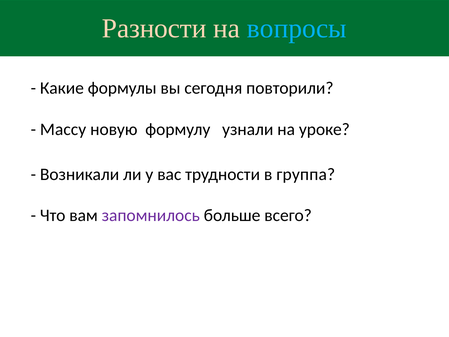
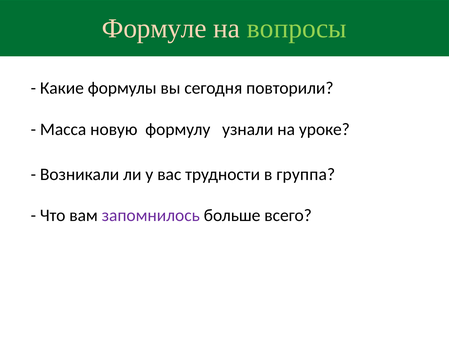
Разности: Разности -> Формуле
вопросы colour: light blue -> light green
Массу: Массу -> Масса
